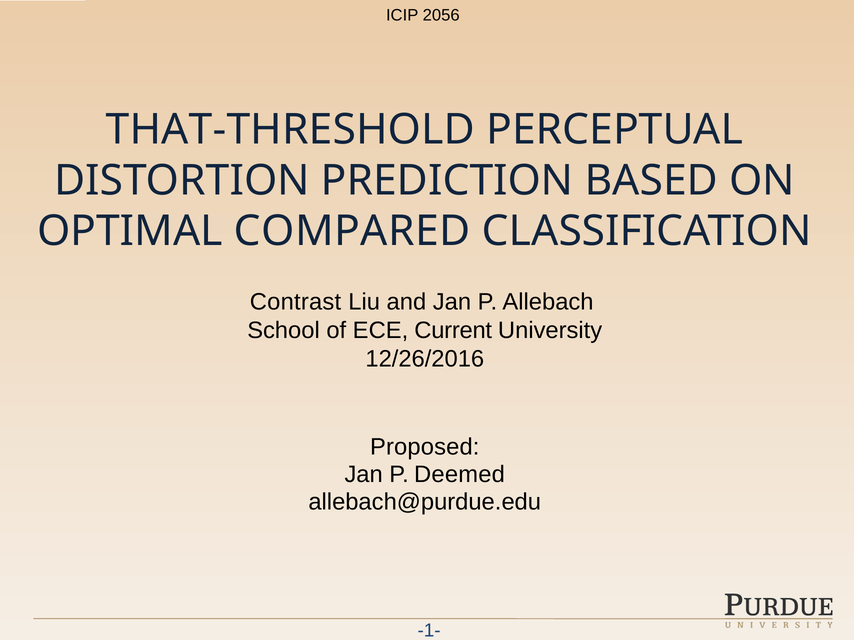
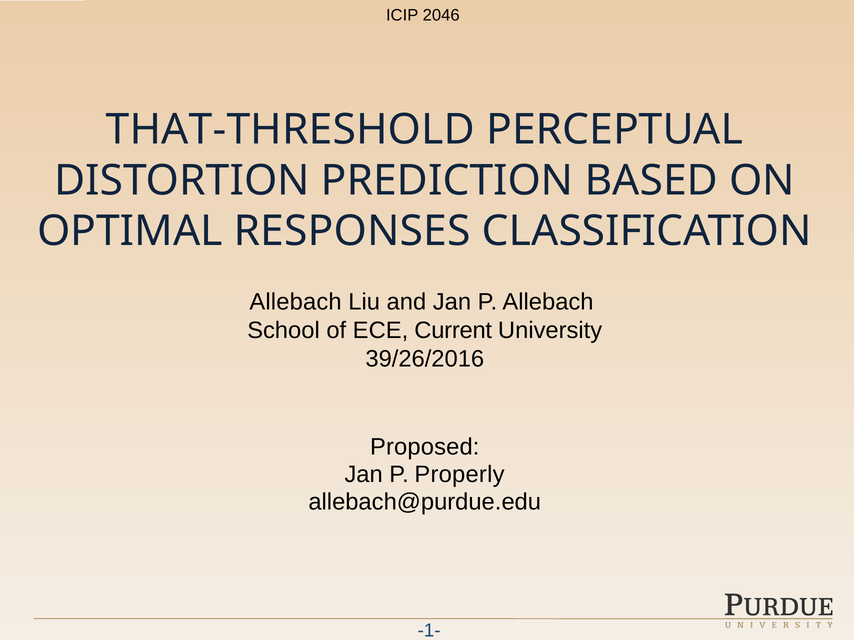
2056: 2056 -> 2046
COMPARED: COMPARED -> RESPONSES
Contrast at (295, 302): Contrast -> Allebach
12/26/2016: 12/26/2016 -> 39/26/2016
Deemed: Deemed -> Properly
